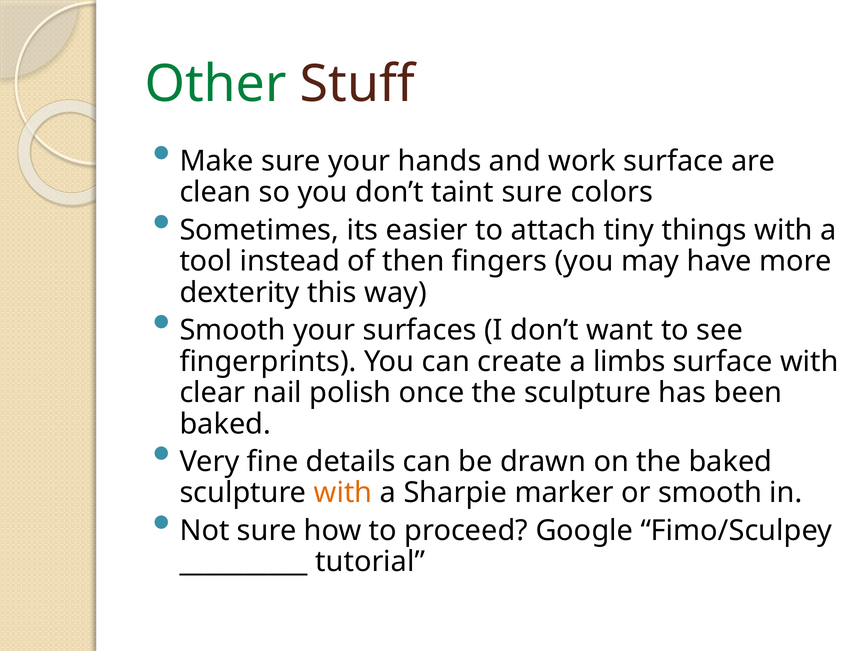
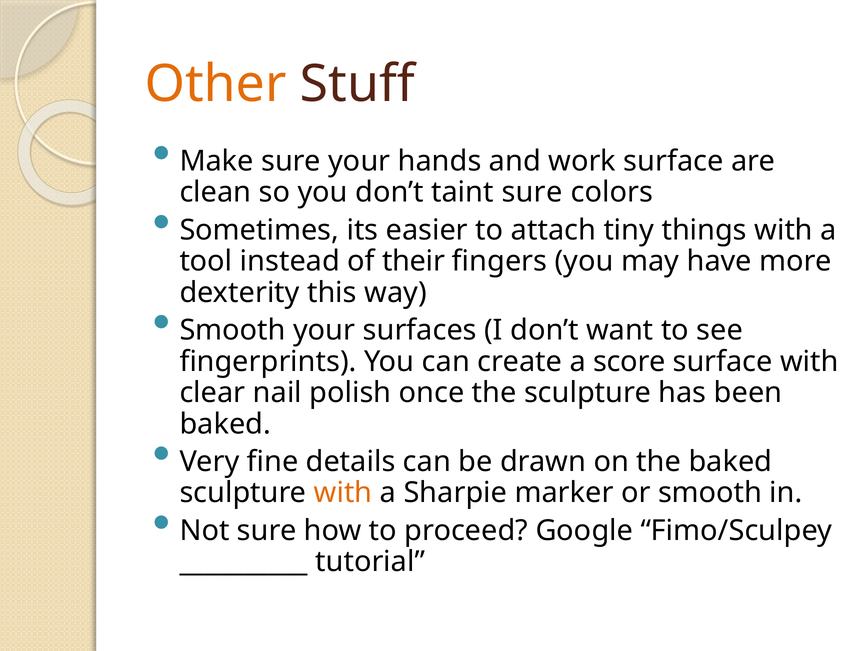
Other colour: green -> orange
then: then -> their
limbs: limbs -> score
